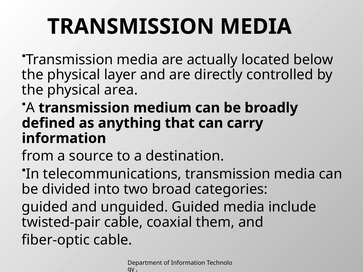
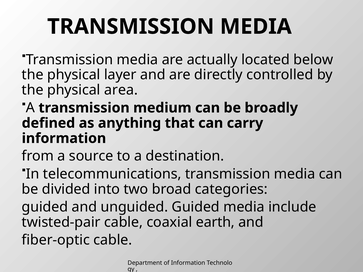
them: them -> earth
